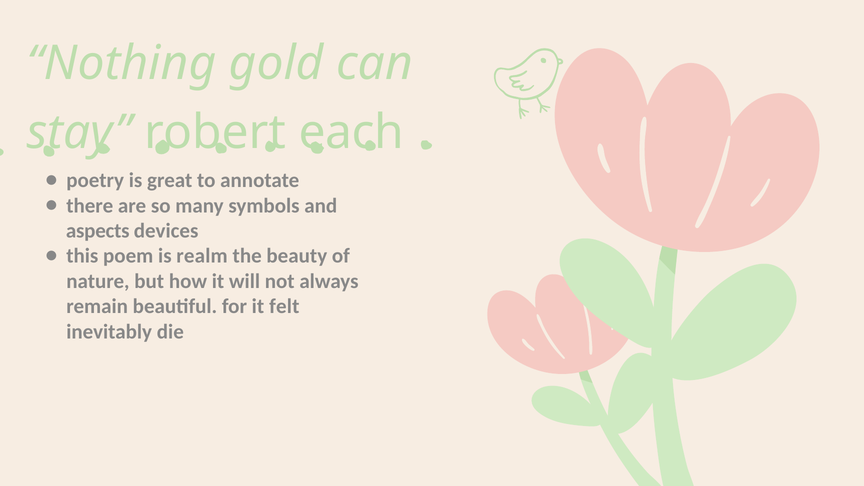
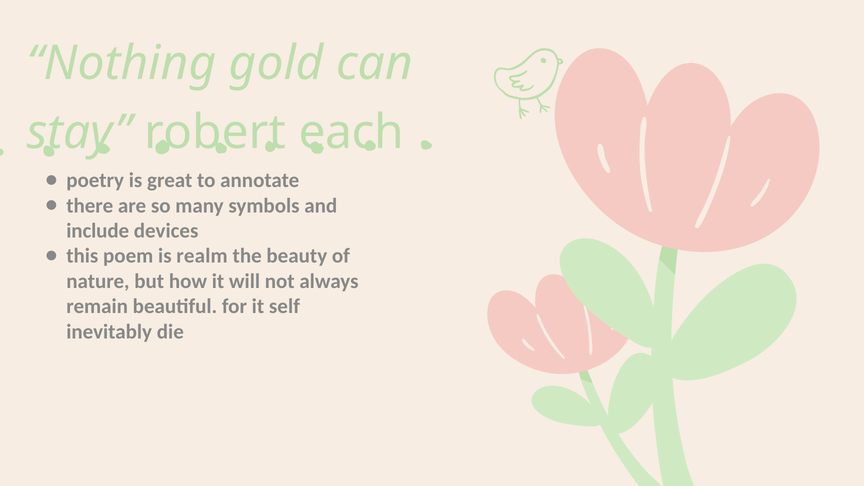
aspects: aspects -> include
felt: felt -> self
